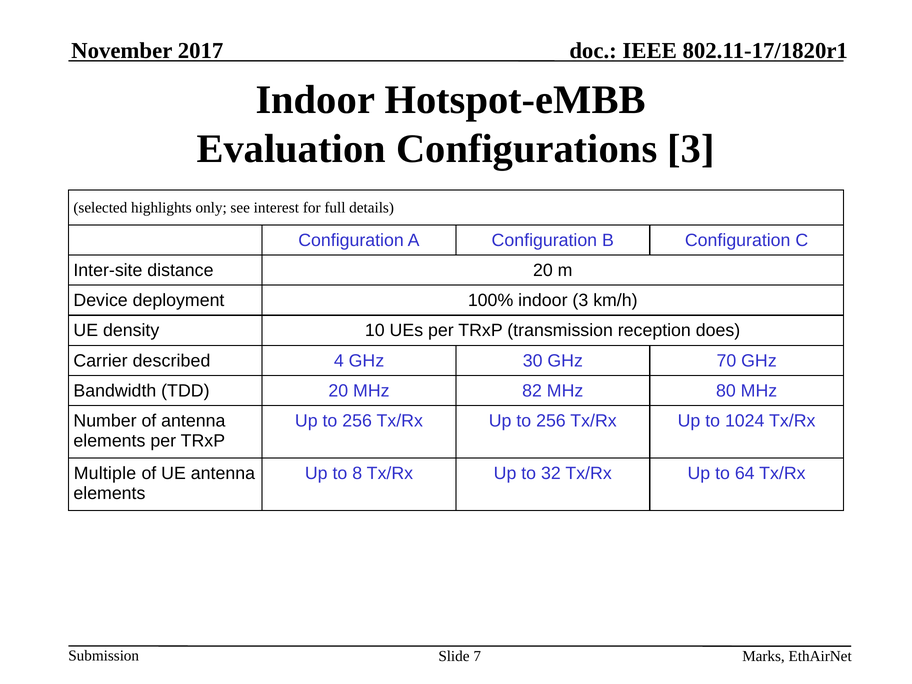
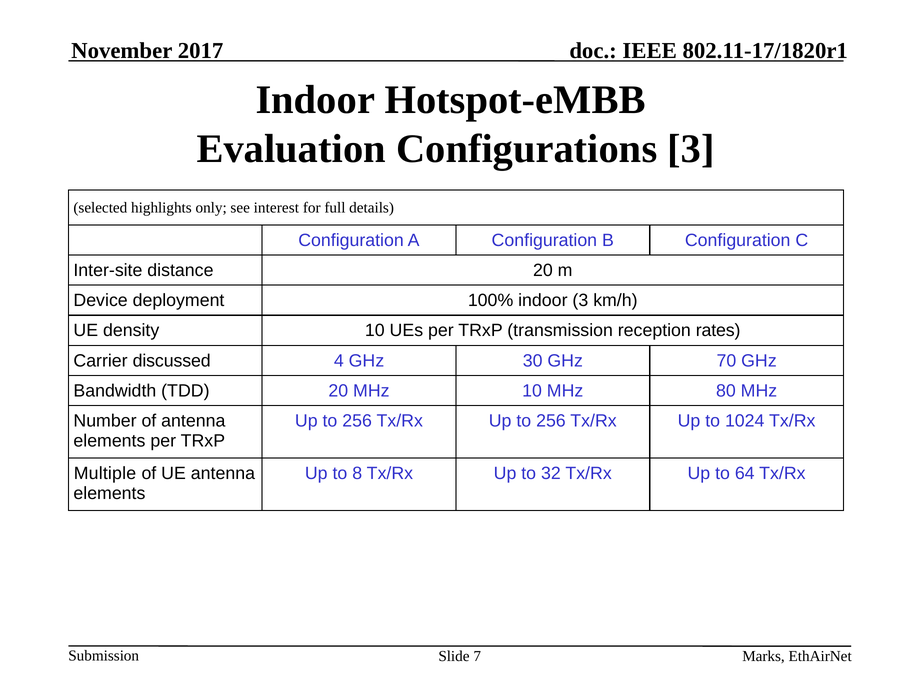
does: does -> rates
described: described -> discussed
MHz 82: 82 -> 10
